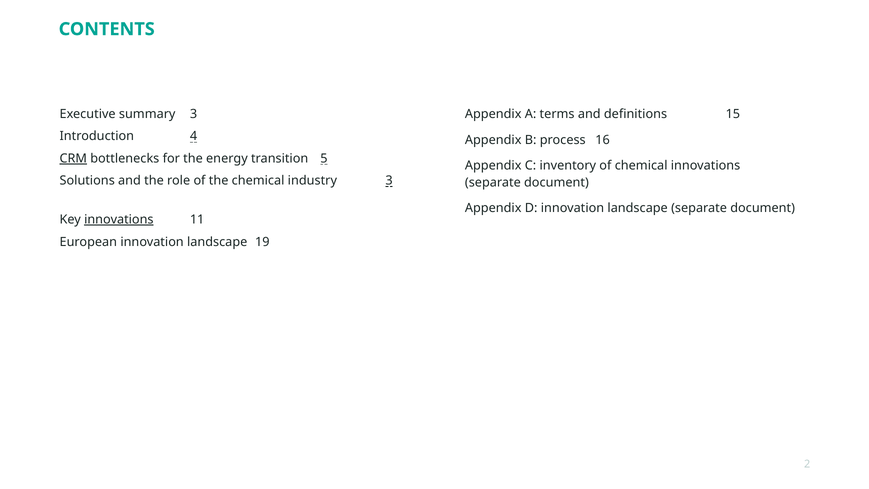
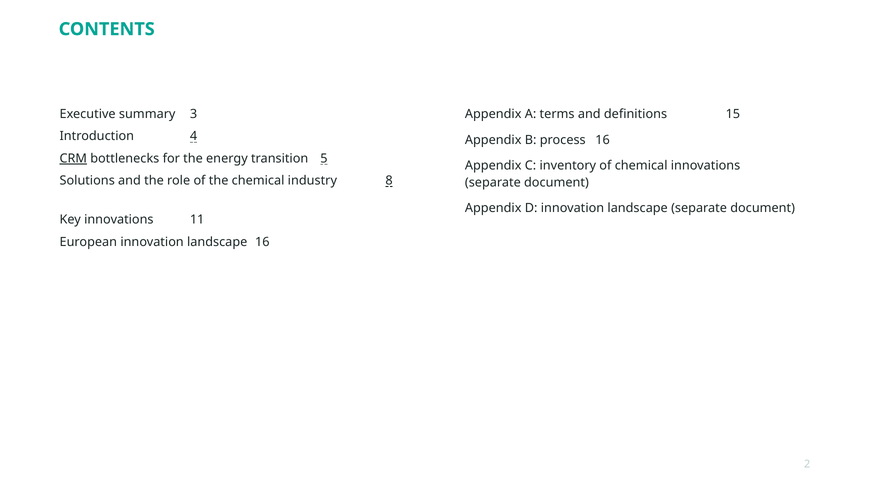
industry 3: 3 -> 8
innovations at (119, 220) underline: present -> none
landscape 19: 19 -> 16
